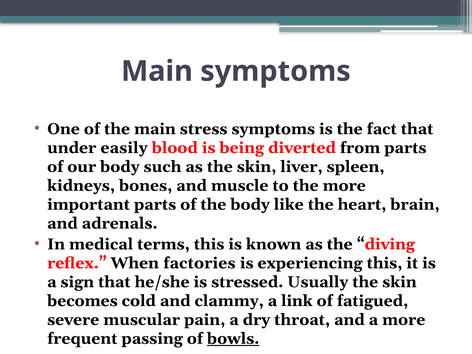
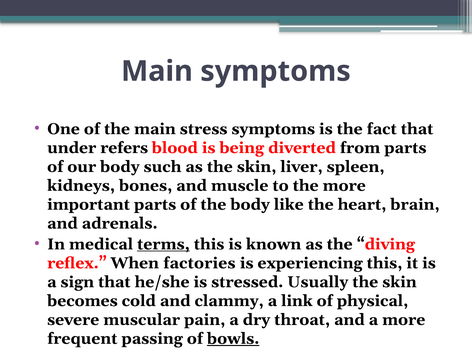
easily: easily -> refers
terms underline: none -> present
fatigued: fatigued -> physical
